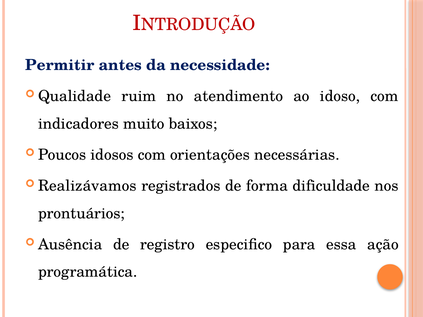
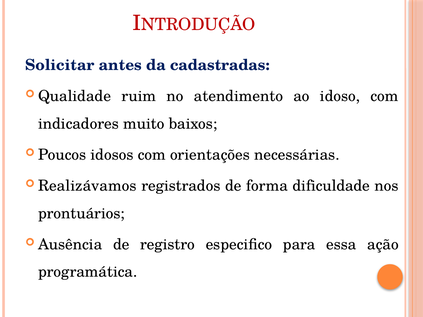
Permitir: Permitir -> Solicitar
necessidade: necessidade -> cadastradas
